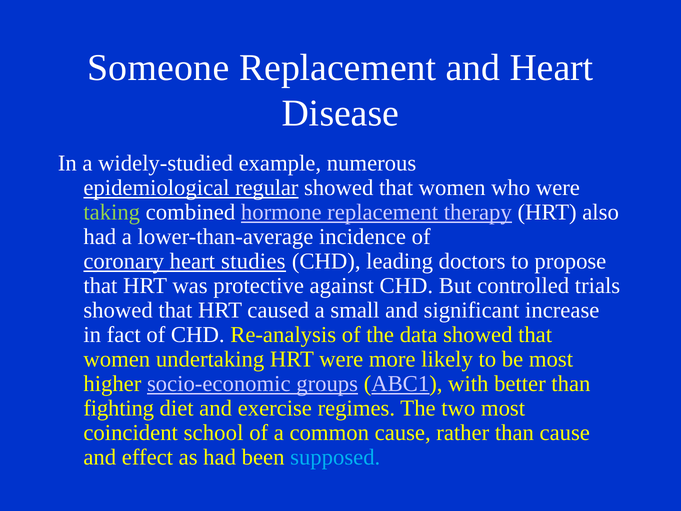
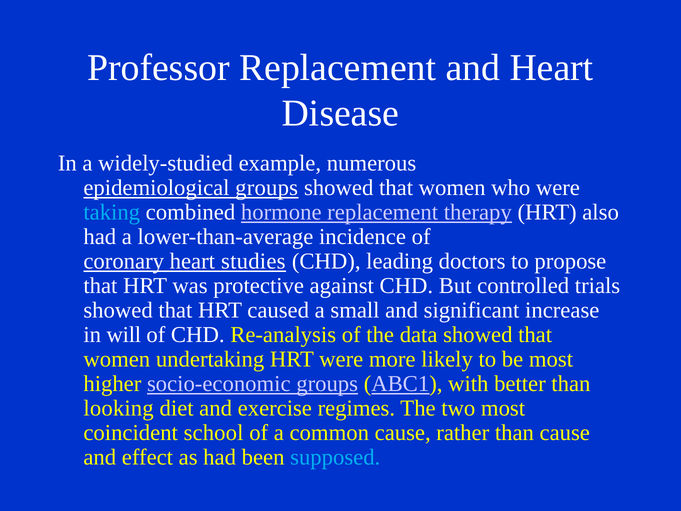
Someone: Someone -> Professor
epidemiological regular: regular -> groups
taking colour: light green -> light blue
fact: fact -> will
fighting: fighting -> looking
